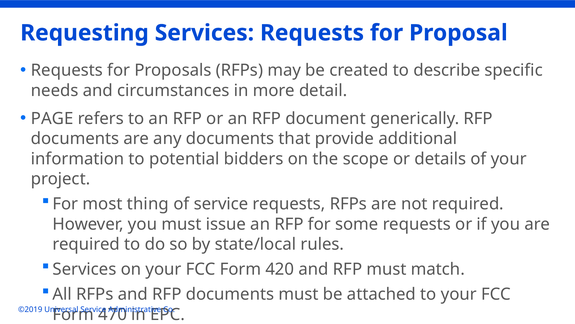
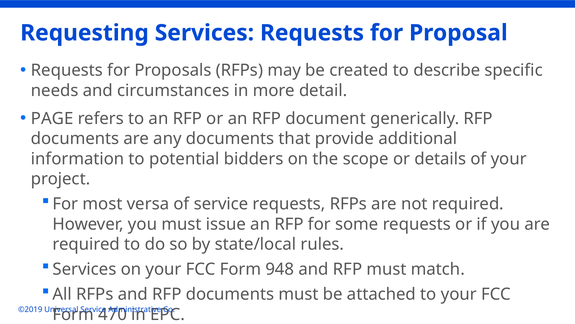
thing: thing -> versa
420: 420 -> 948
